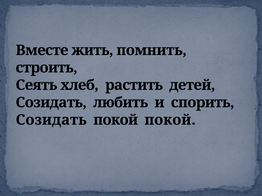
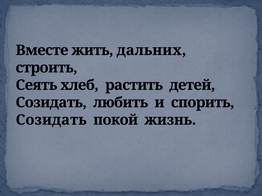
помнить: помнить -> дальних
покой покой: покой -> жизнь
